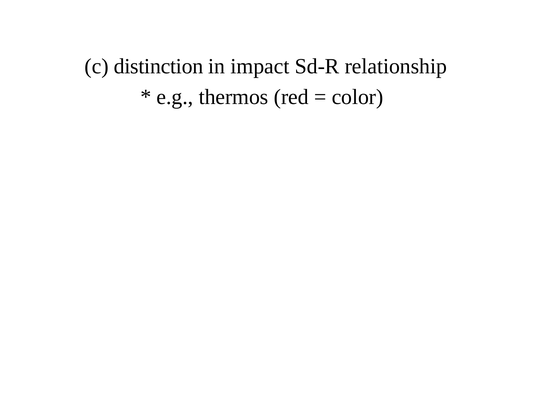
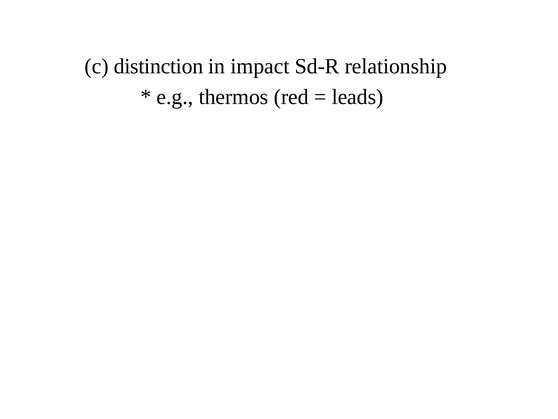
color: color -> leads
